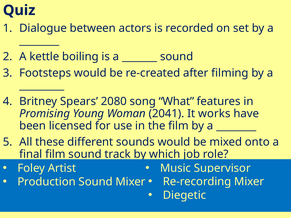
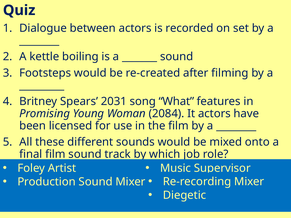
2080: 2080 -> 2031
2041: 2041 -> 2084
It works: works -> actors
